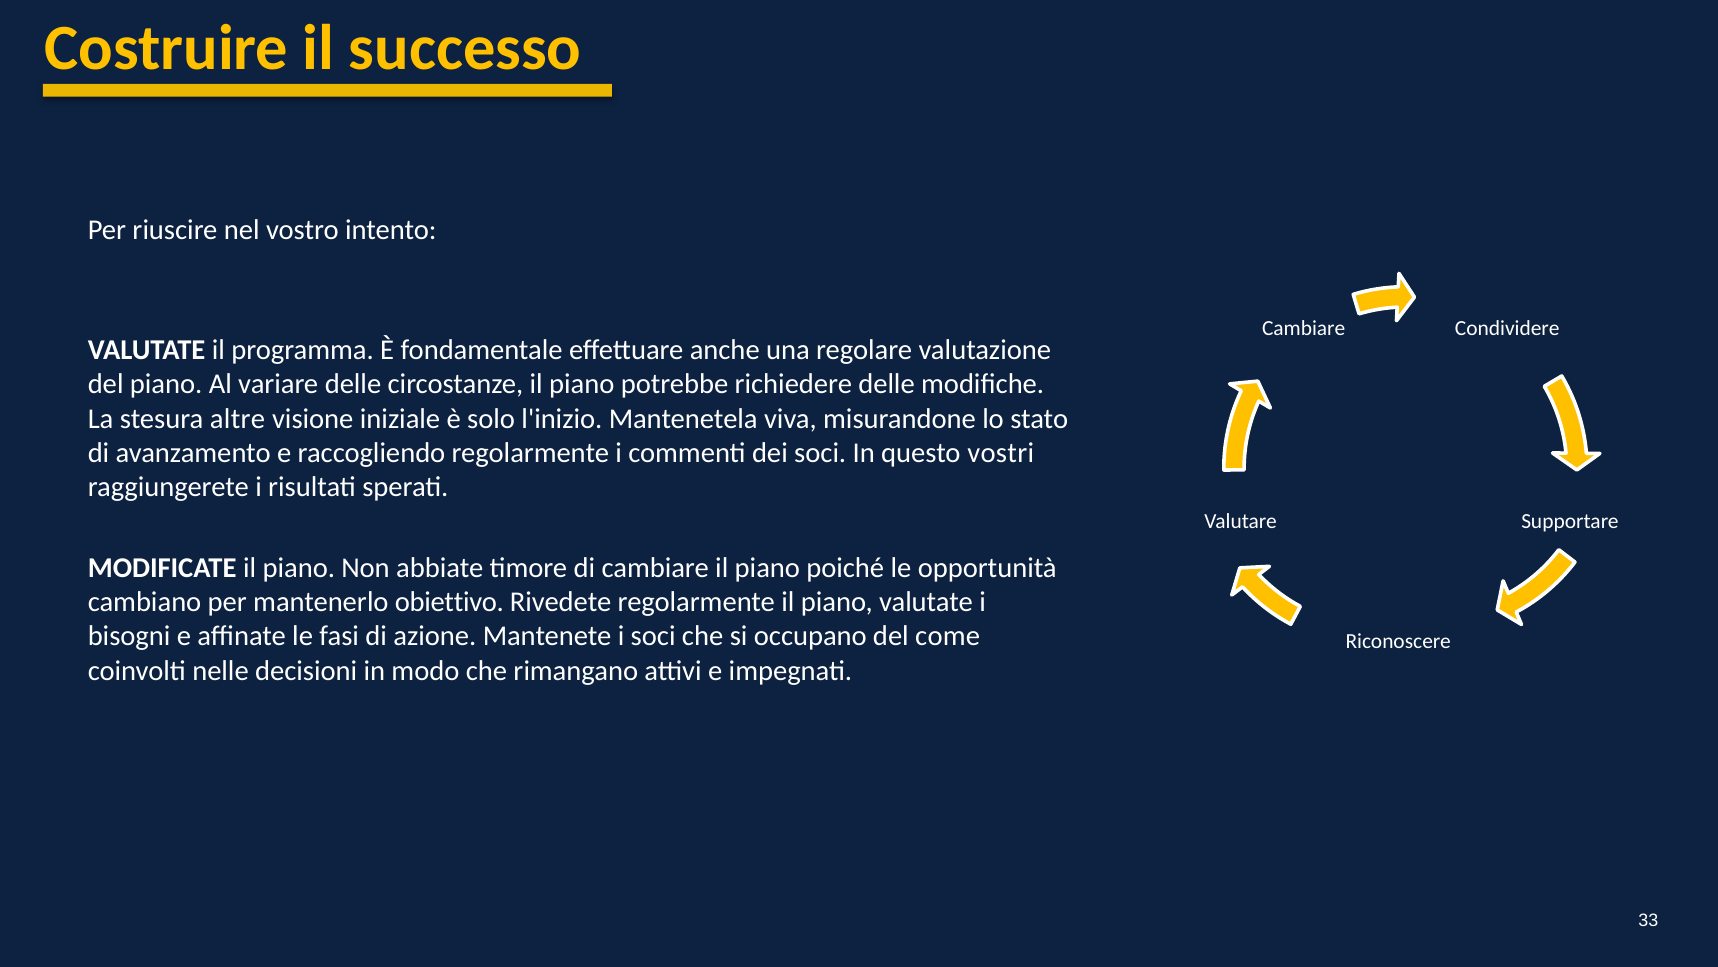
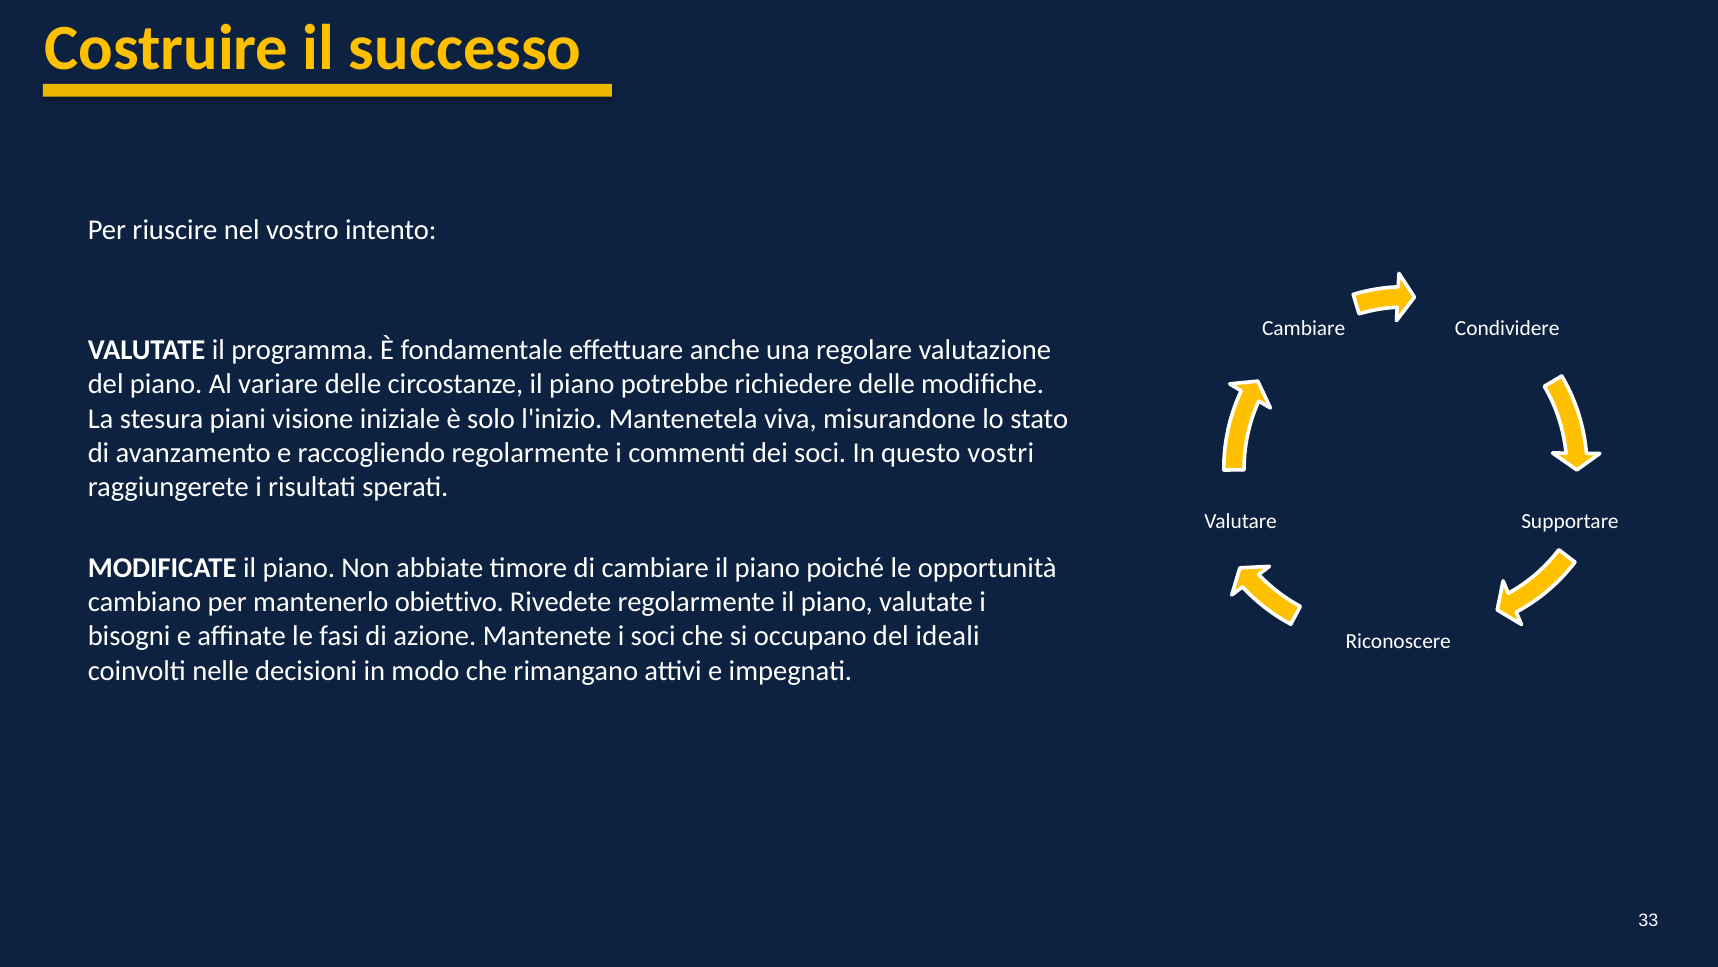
altre: altre -> piani
come: come -> ideali
